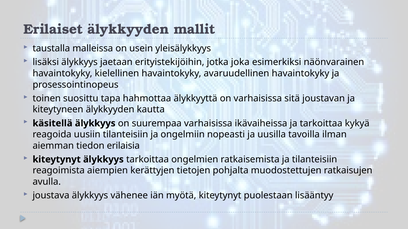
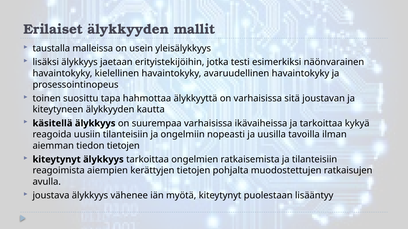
joka: joka -> testi
tiedon erilaisia: erilaisia -> tietojen
